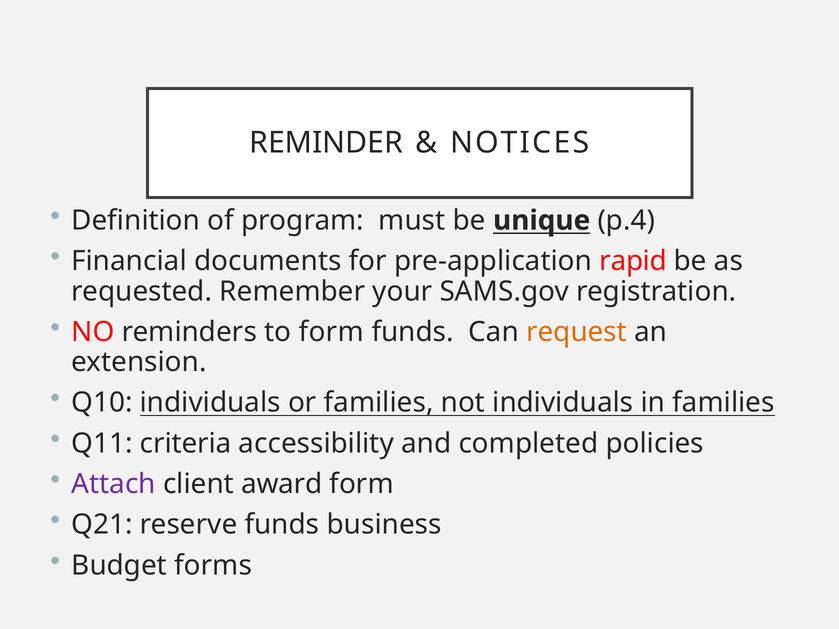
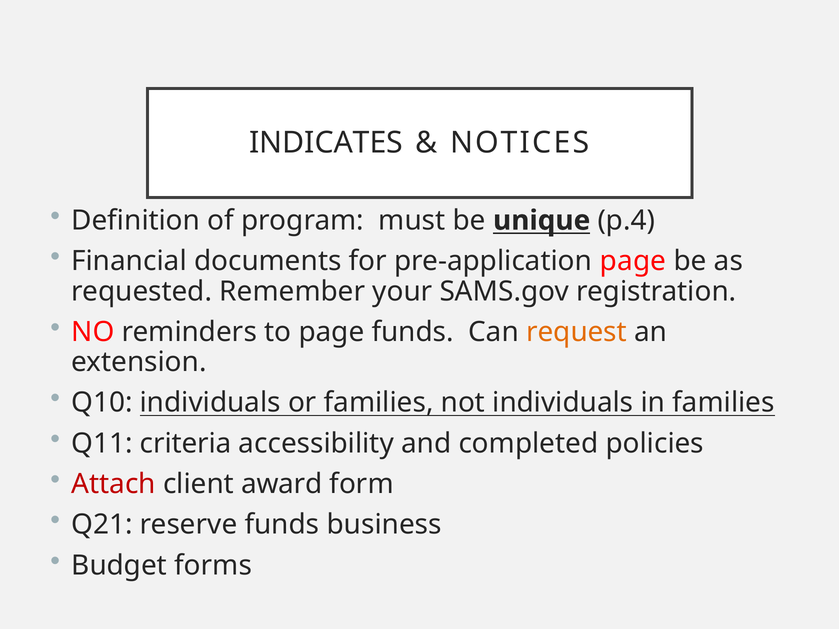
REMINDER: REMINDER -> INDICATES
pre-application rapid: rapid -> page
to form: form -> page
Attach colour: purple -> red
